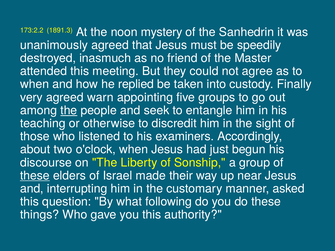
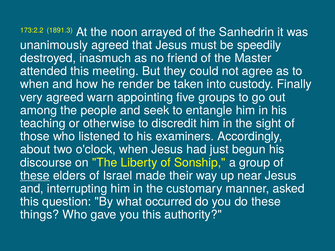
mystery: mystery -> arrayed
replied: replied -> render
the at (69, 110) underline: present -> none
following: following -> occurred
